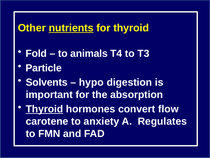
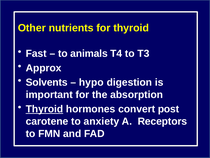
nutrients underline: present -> none
Fold: Fold -> Fast
Particle: Particle -> Approx
flow: flow -> post
Regulates: Regulates -> Receptors
